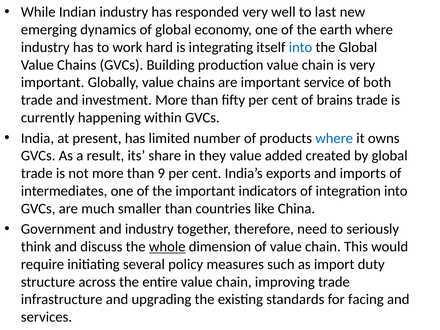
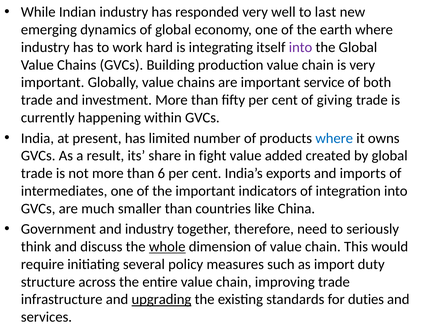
into at (301, 47) colour: blue -> purple
brains: brains -> giving
they: they -> fight
9: 9 -> 6
upgrading underline: none -> present
facing: facing -> duties
